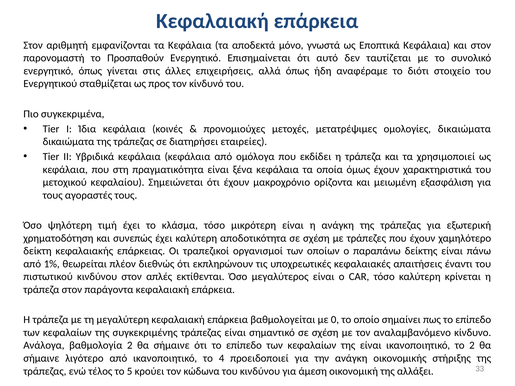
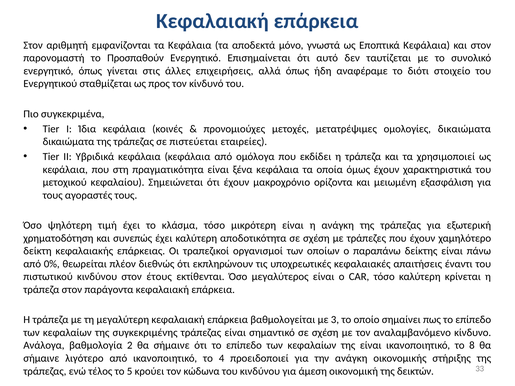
διατηρήσει: διατηρήσει -> πιστεύεται
1%: 1% -> 0%
απλές: απλές -> έτους
0: 0 -> 3
το 2: 2 -> 8
αλλάξει: αλλάξει -> δεικτών
